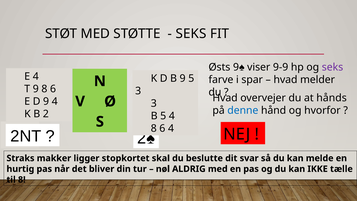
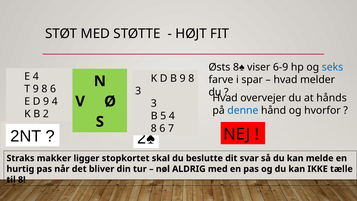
SEKS at (191, 34): SEKS -> HØJT
Østs 9: 9 -> 8
9-9: 9-9 -> 6-9
seks at (332, 67) colour: purple -> blue
B 9 5: 5 -> 8
6 4: 4 -> 7
